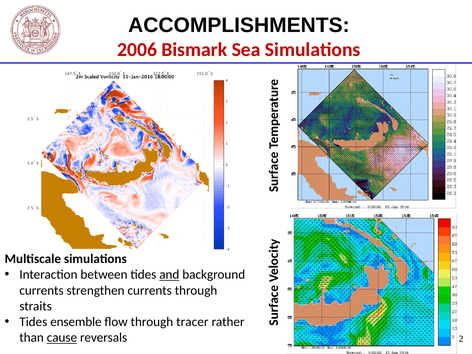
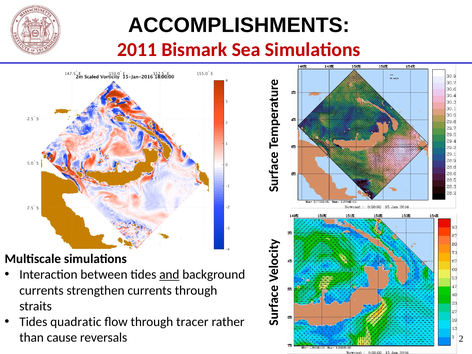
2006: 2006 -> 2011
ensemble: ensemble -> quadratic
cause underline: present -> none
